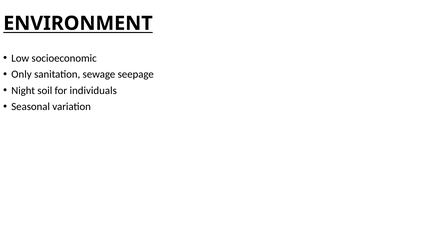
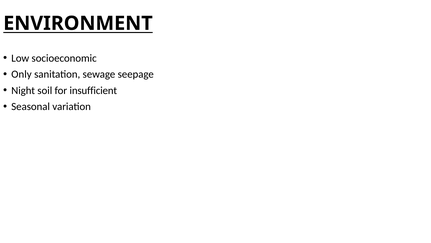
individuals: individuals -> insufficient
